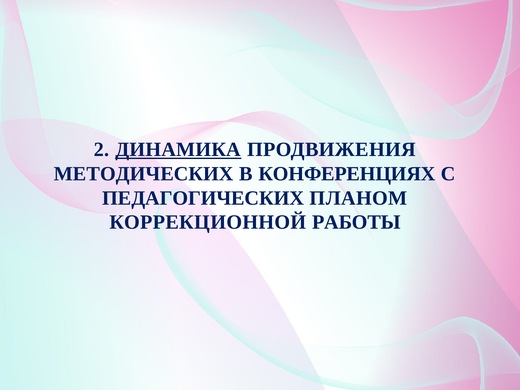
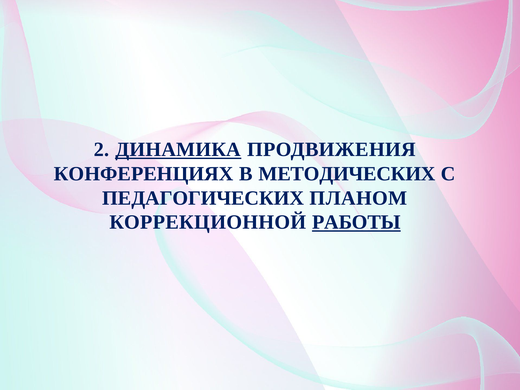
МЕТОДИЧЕСКИХ: МЕТОДИЧЕСКИХ -> КОНФЕРЕНЦИЯХ
КОНФЕРЕНЦИЯХ: КОНФЕРЕНЦИЯХ -> МЕТОДИЧЕСКИХ
РАБОТЫ underline: none -> present
